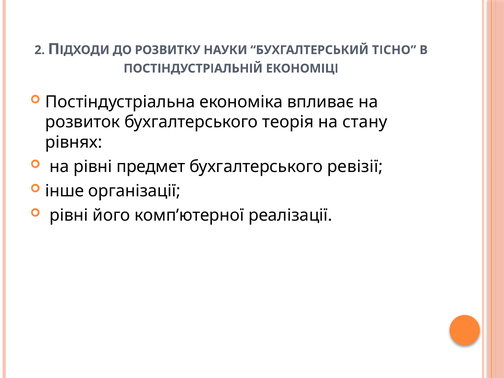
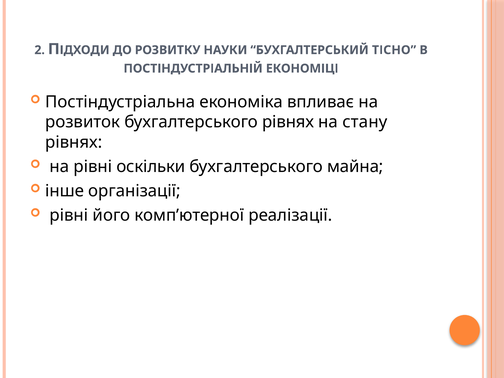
бухгалтерського теорія: теорія -> рівнях
предмет: предмет -> оскільки
ревізії: ревізії -> майна
